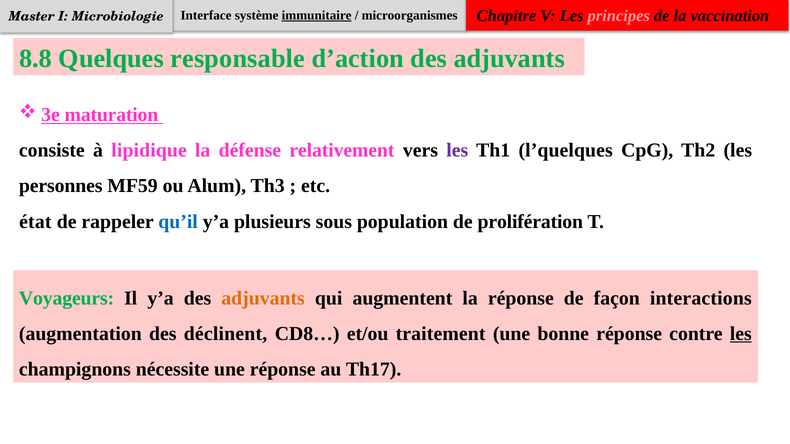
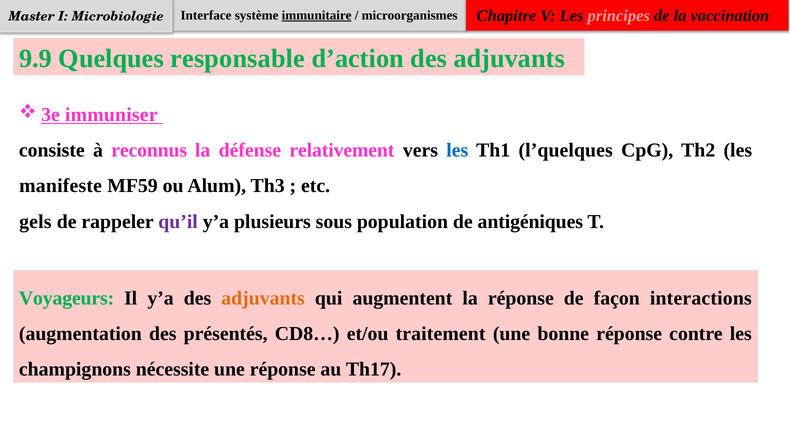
8.8: 8.8 -> 9.9
maturation: maturation -> immuniser
lipidique: lipidique -> reconnus
les at (457, 151) colour: purple -> blue
personnes: personnes -> manifeste
état: état -> gels
qu’il colour: blue -> purple
prolifération: prolifération -> antigéniques
déclinent: déclinent -> présentés
les at (741, 334) underline: present -> none
